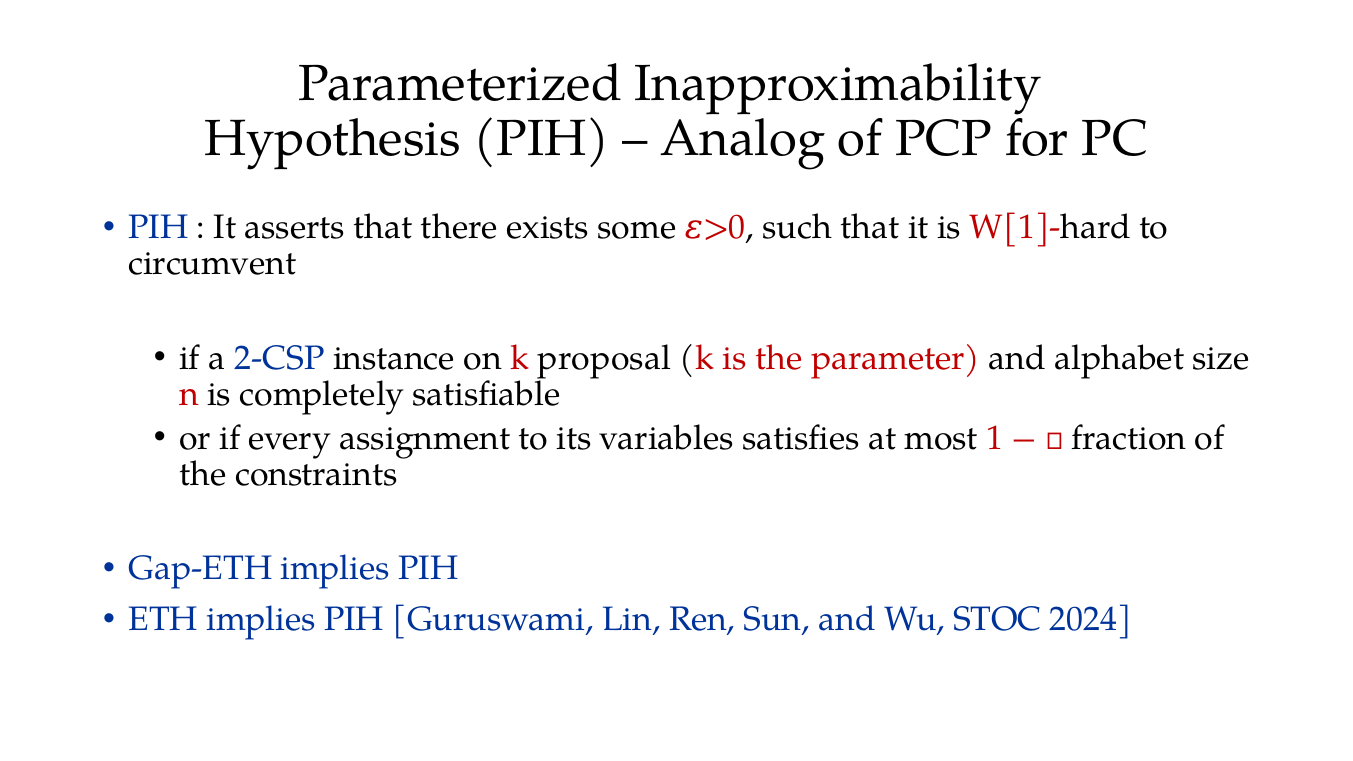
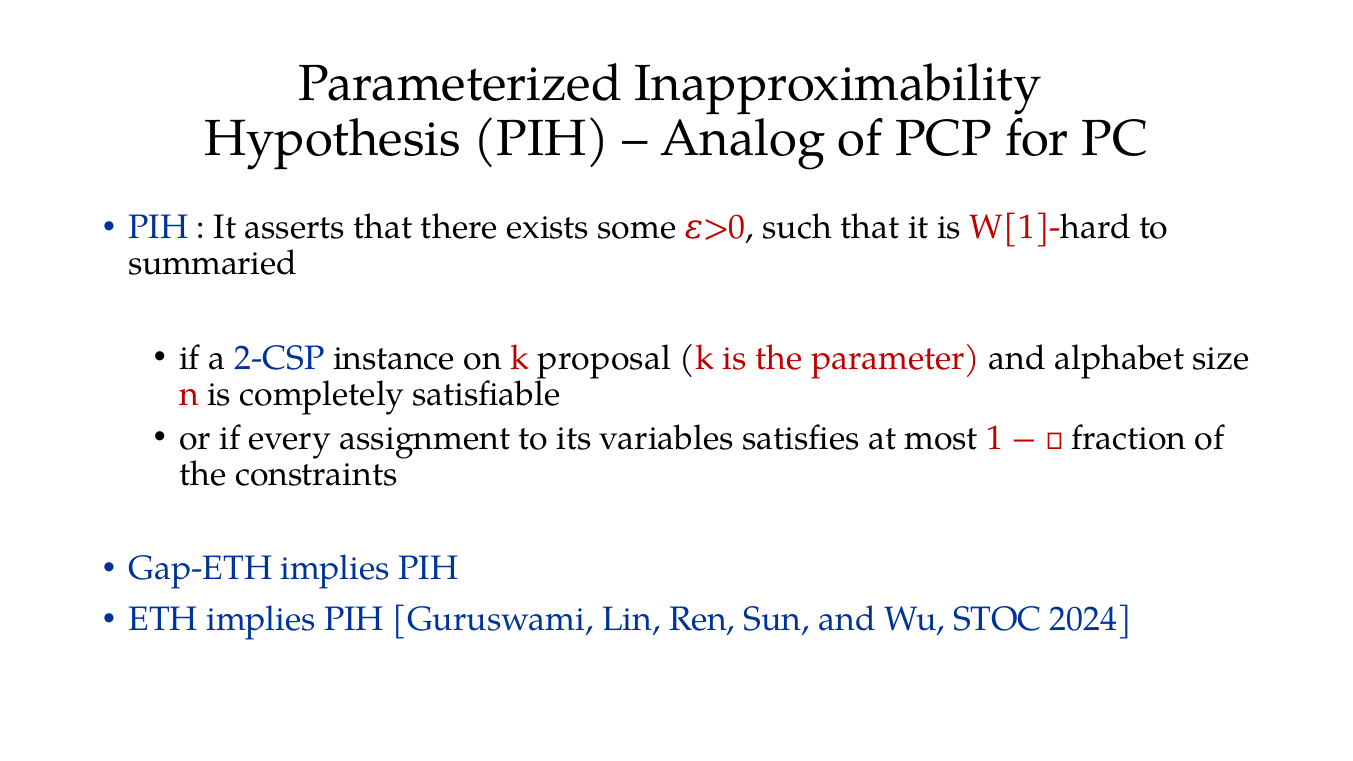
circumvent: circumvent -> summaried
